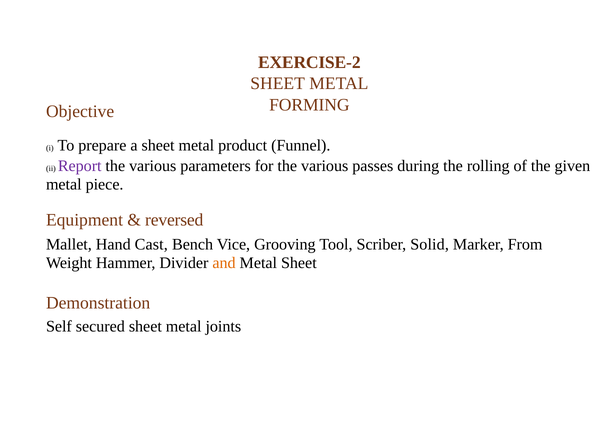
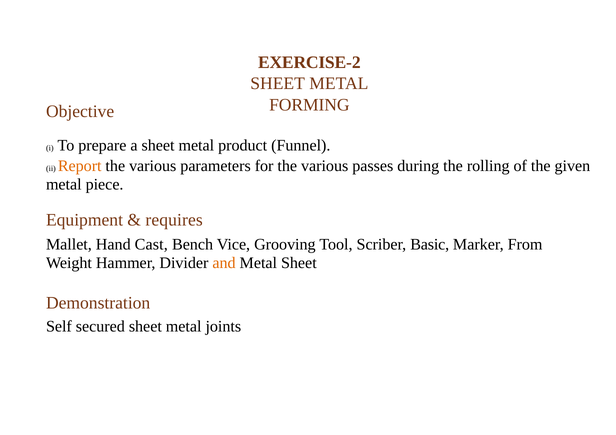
Report colour: purple -> orange
reversed: reversed -> requires
Solid: Solid -> Basic
